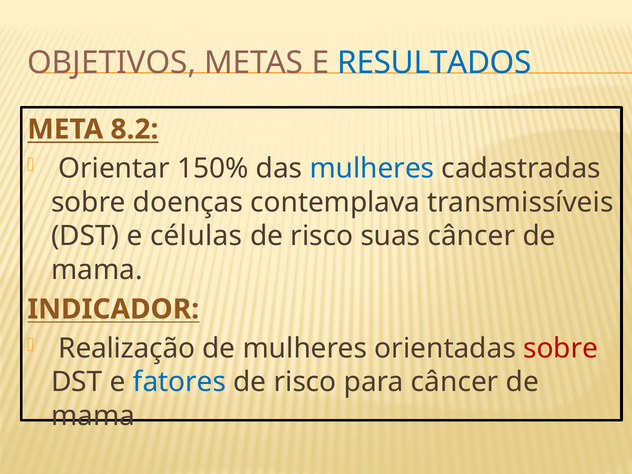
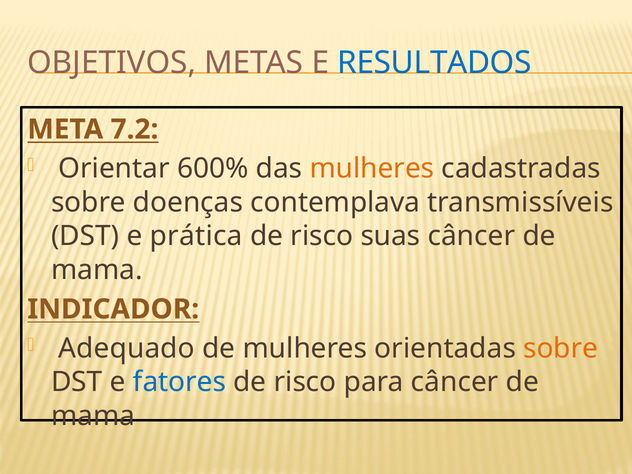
8.2: 8.2 -> 7.2
150%: 150% -> 600%
mulheres at (372, 169) colour: blue -> orange
células: células -> prática
Realização: Realização -> Adequado
sobre at (561, 349) colour: red -> orange
